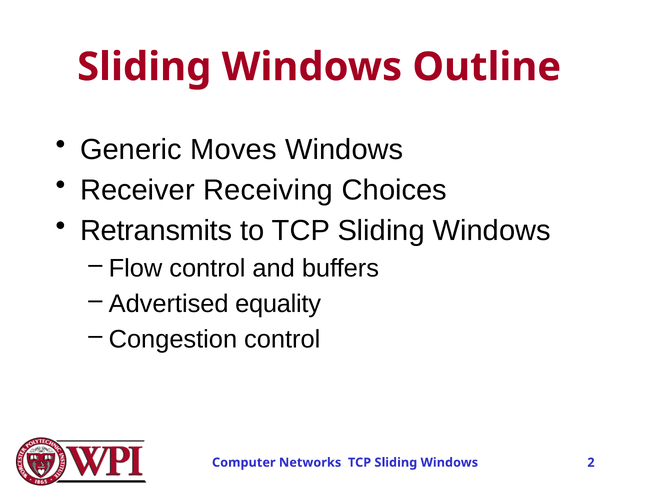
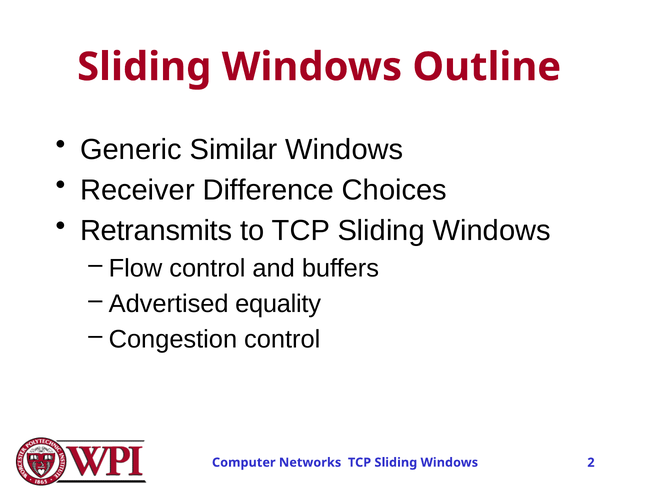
Moves: Moves -> Similar
Receiving: Receiving -> Difference
